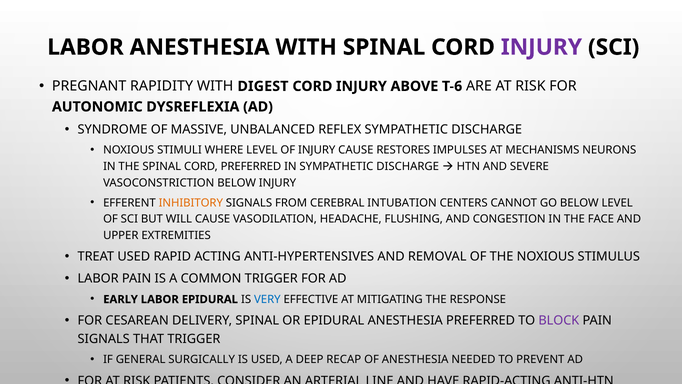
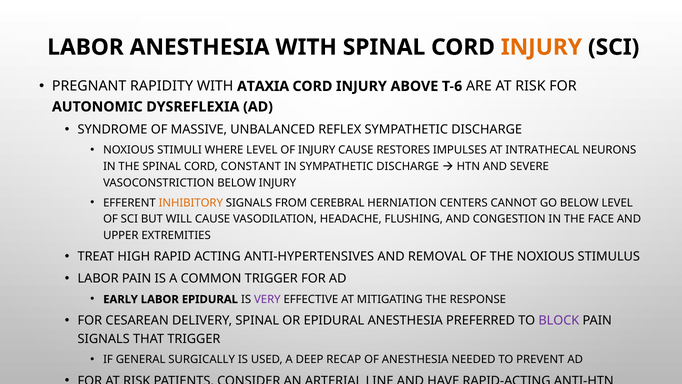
INJURY at (541, 47) colour: purple -> orange
DIGEST: DIGEST -> ATAXIA
MECHANISMS: MECHANISMS -> INTRATHECAL
CORD PREFERRED: PREFERRED -> CONSTANT
INTUBATION: INTUBATION -> HERNIATION
TREAT USED: USED -> HIGH
VERY colour: blue -> purple
